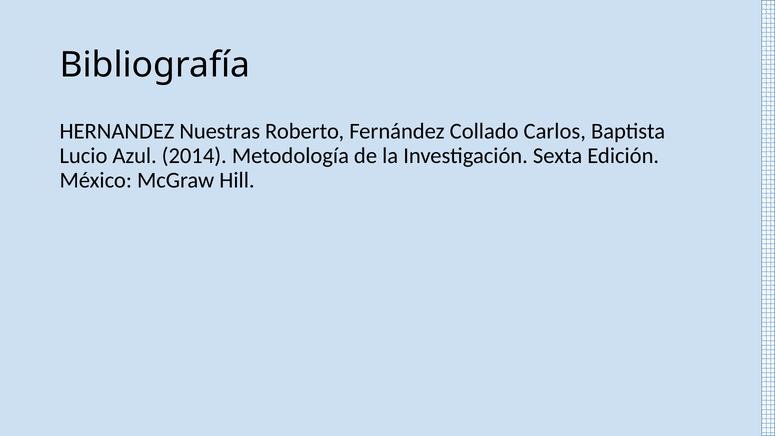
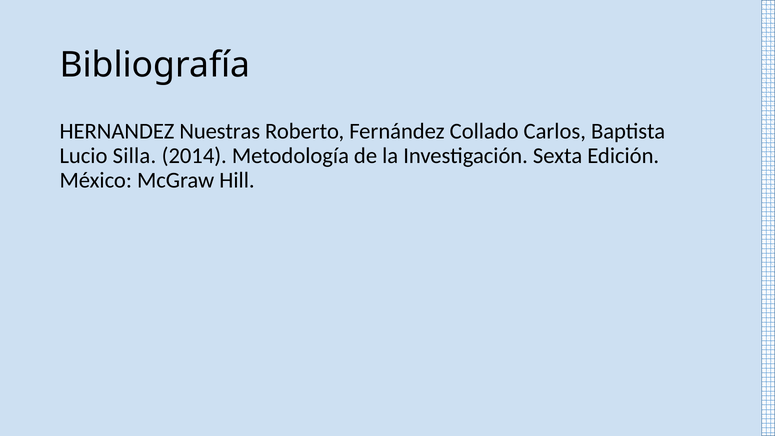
Azul: Azul -> Silla
